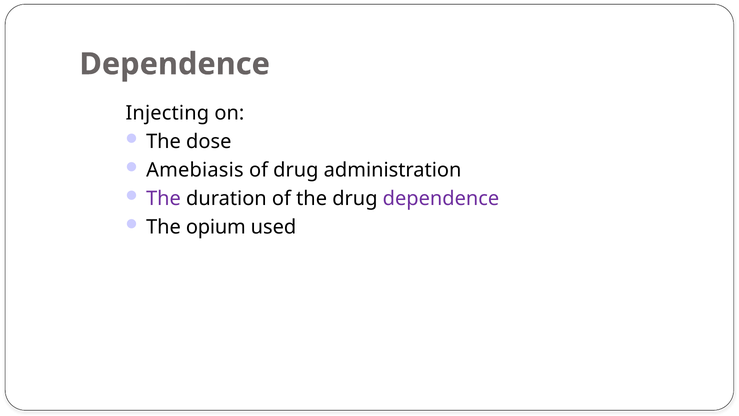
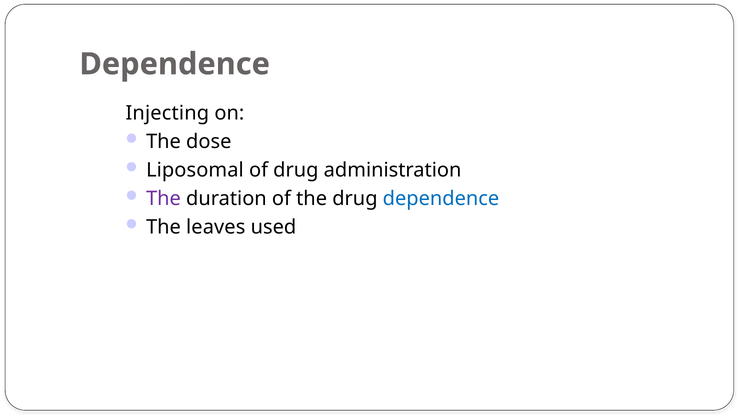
Amebiasis: Amebiasis -> Liposomal
dependence at (441, 199) colour: purple -> blue
opium: opium -> leaves
